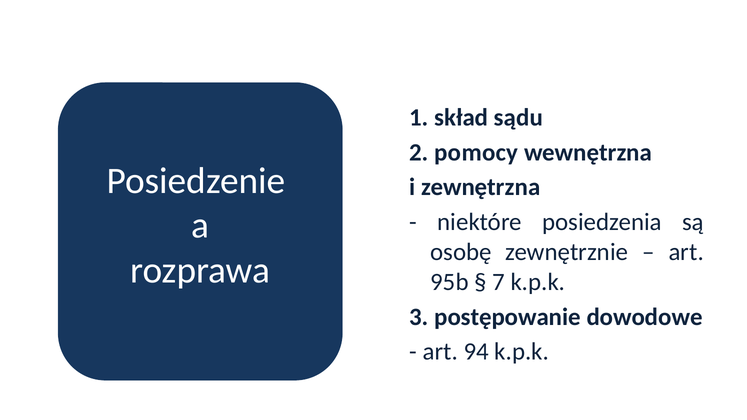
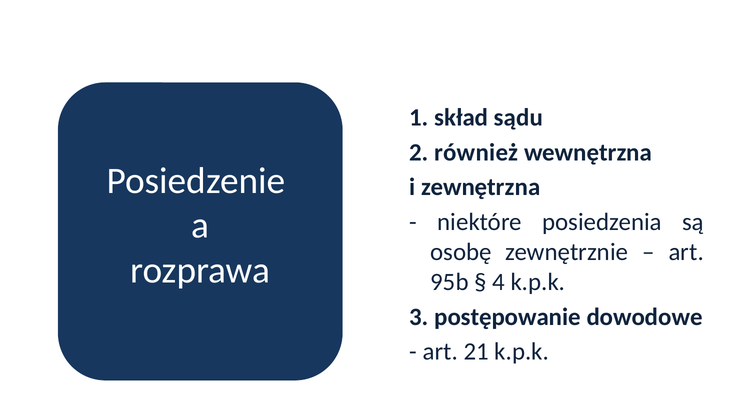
pomocy: pomocy -> również
7: 7 -> 4
94: 94 -> 21
